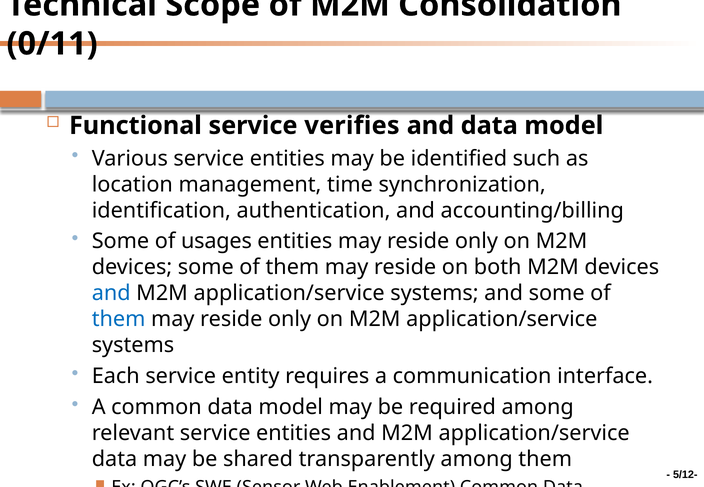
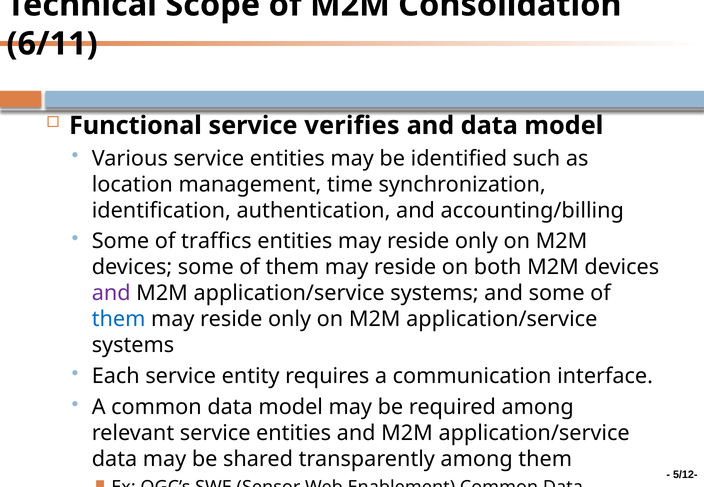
0/11: 0/11 -> 6/11
usages: usages -> traffics
and at (111, 293) colour: blue -> purple
